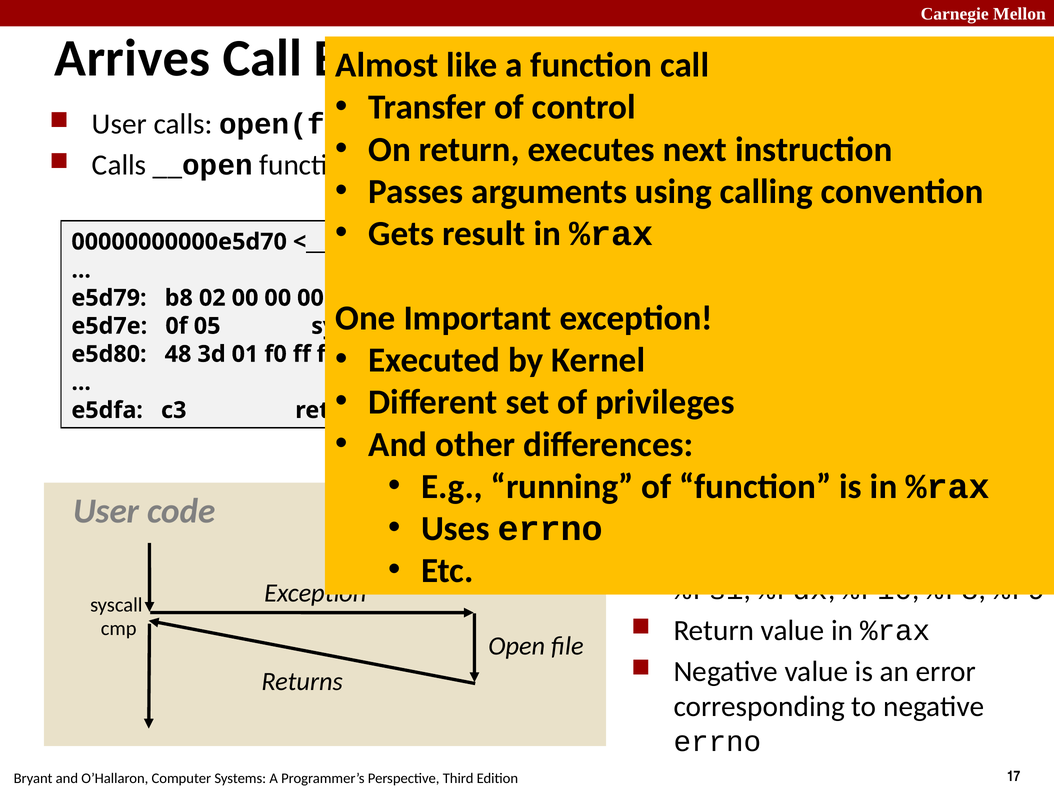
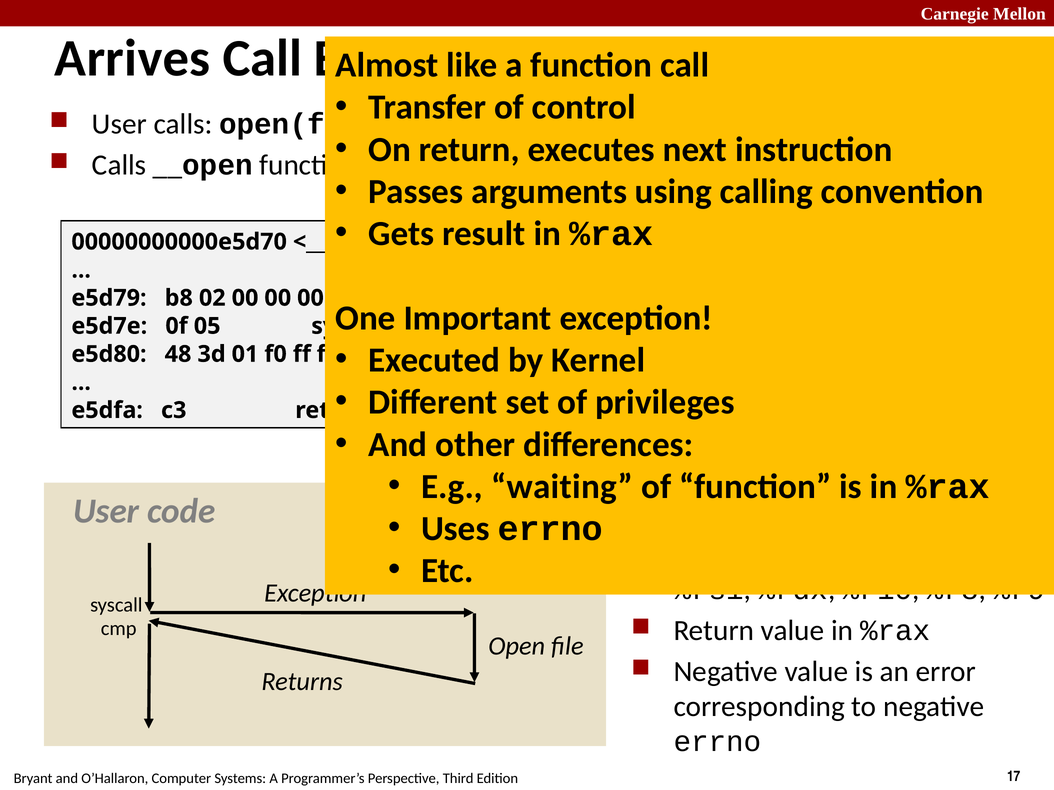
running: running -> waiting
